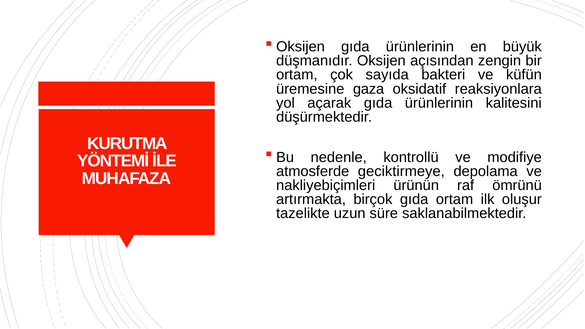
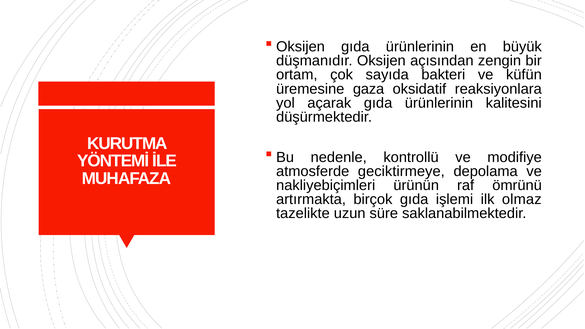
gıda ortam: ortam -> işlemi
oluşur: oluşur -> olmaz
